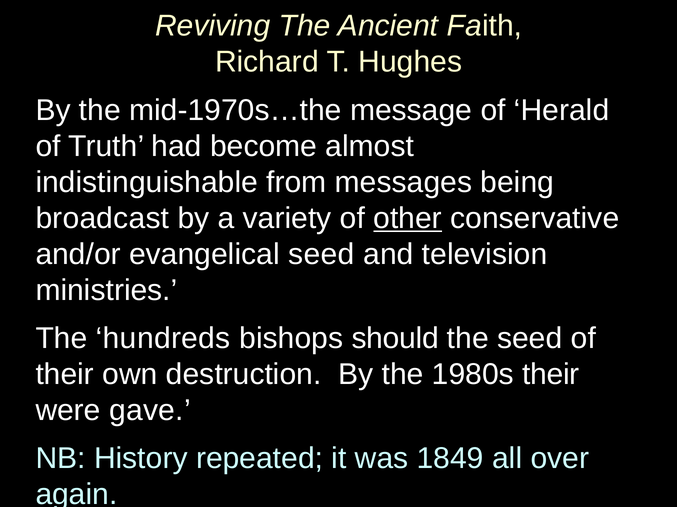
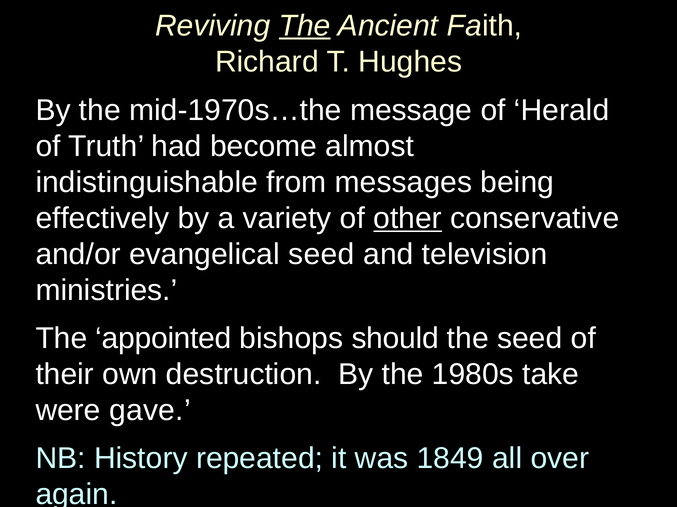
The at (305, 26) underline: none -> present
broadcast: broadcast -> effectively
hundreds: hundreds -> appointed
1980s their: their -> take
